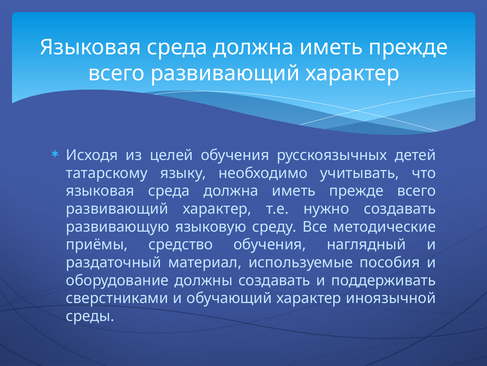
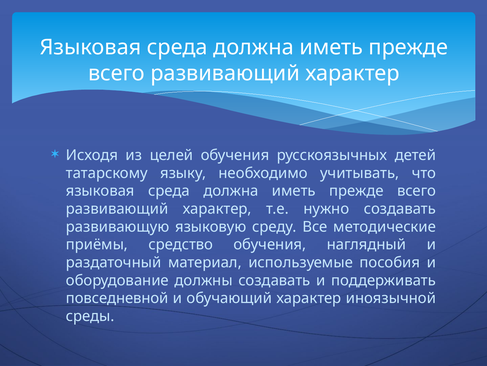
сверстниками: сверстниками -> повседневной
